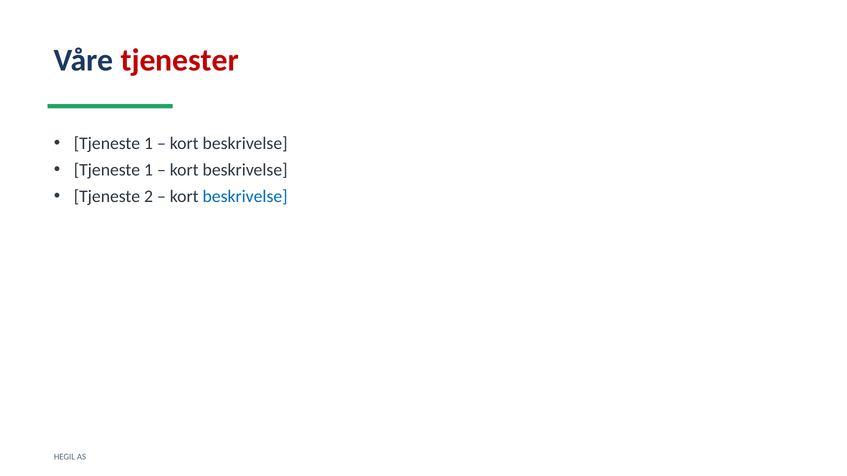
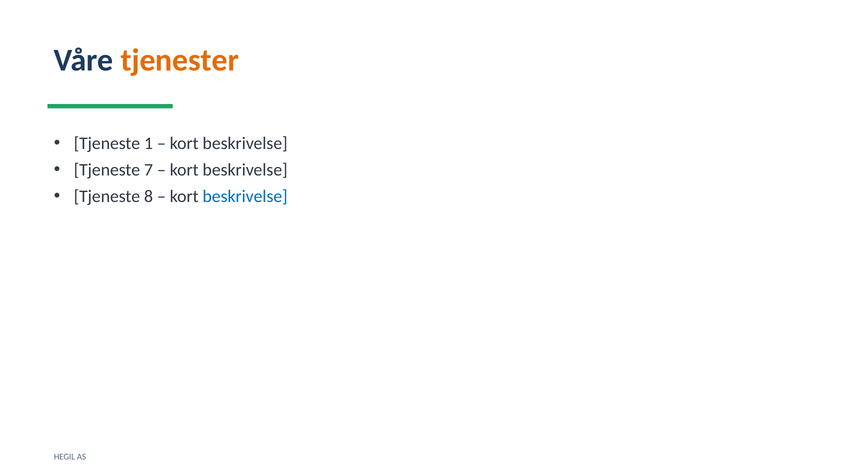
tjenester colour: red -> orange
1 at (148, 170): 1 -> 7
2: 2 -> 8
